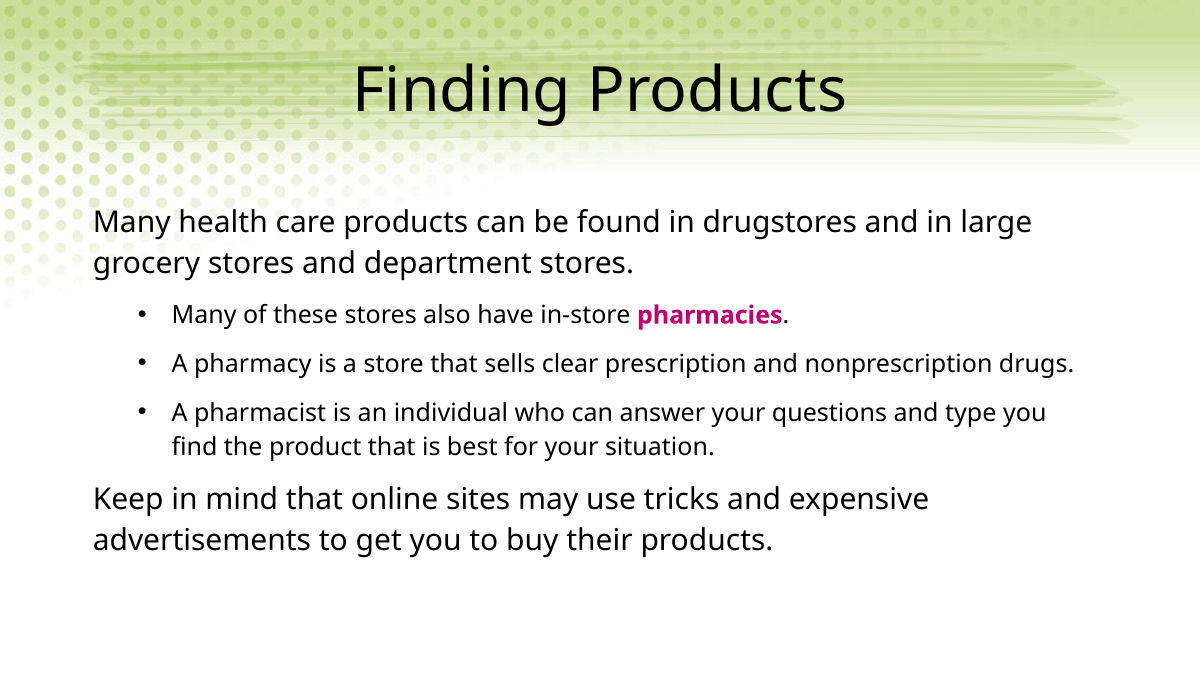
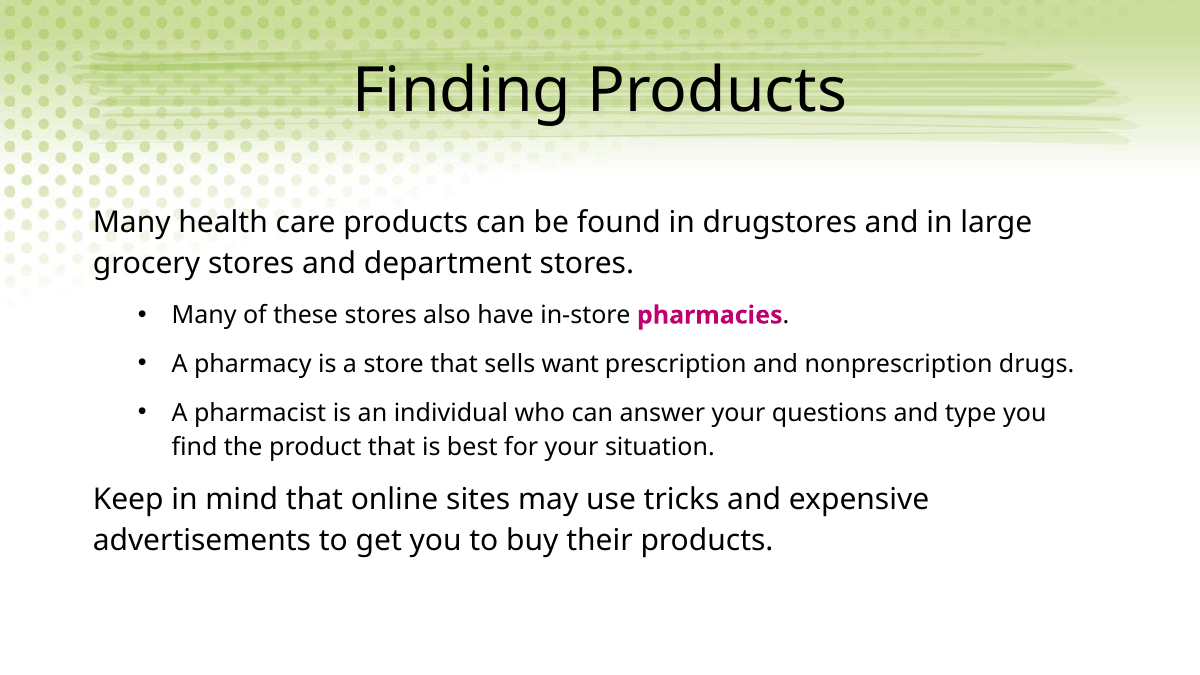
clear: clear -> want
